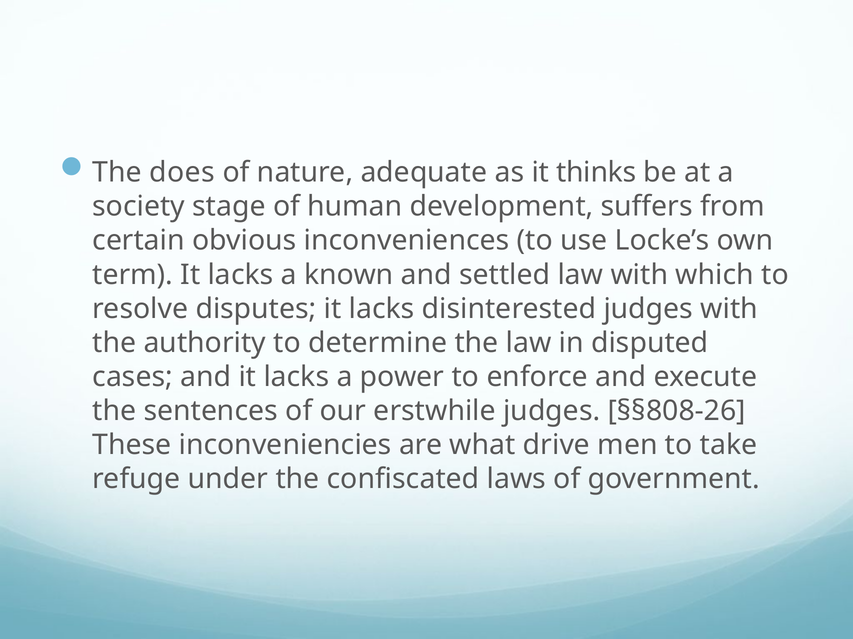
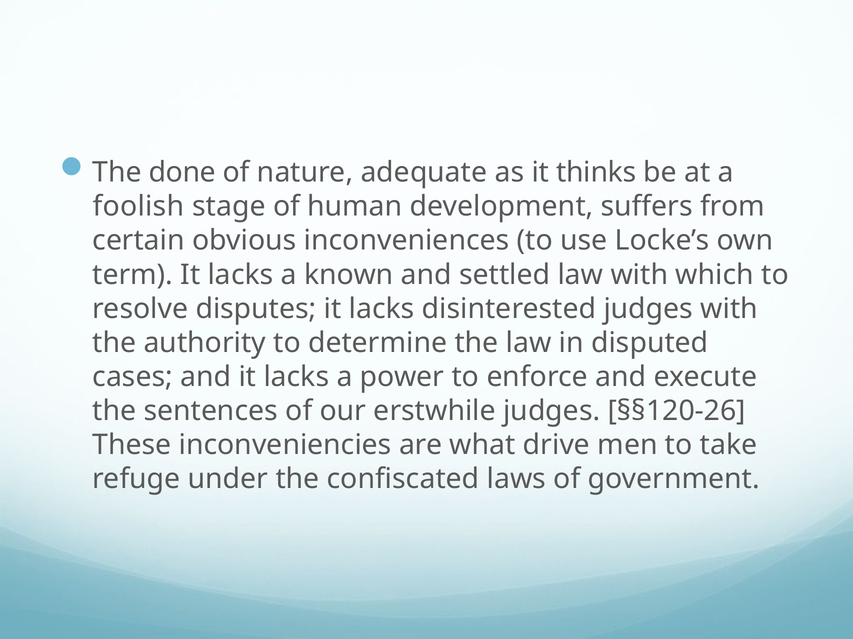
does: does -> done
society: society -> foolish
§§808-26: §§808-26 -> §§120-26
